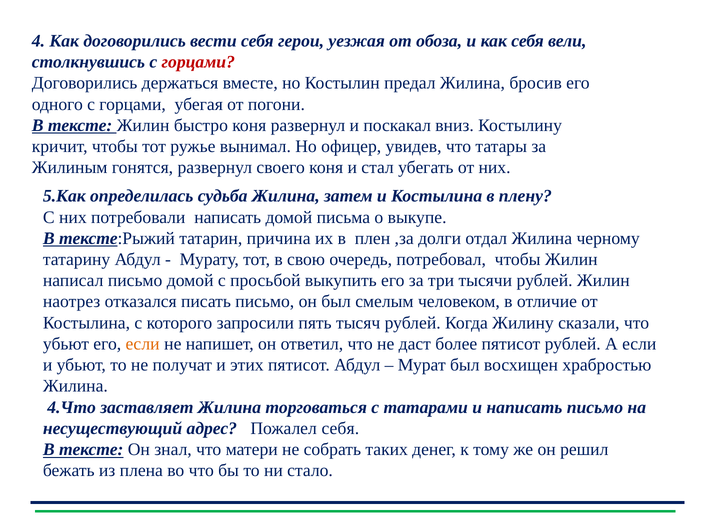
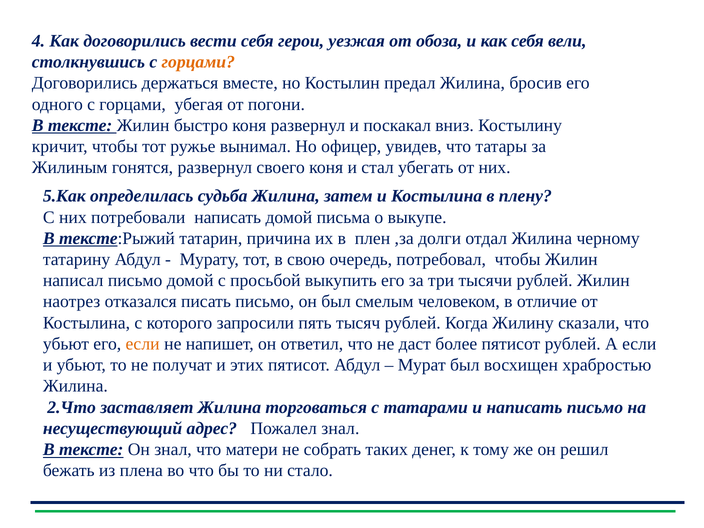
горцами at (198, 62) colour: red -> orange
4.Что: 4.Что -> 2.Что
Пожалел себя: себя -> знал
